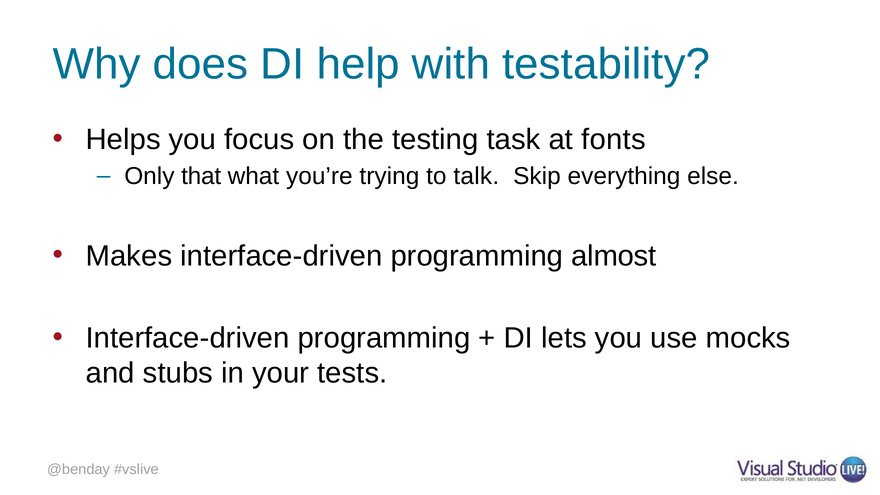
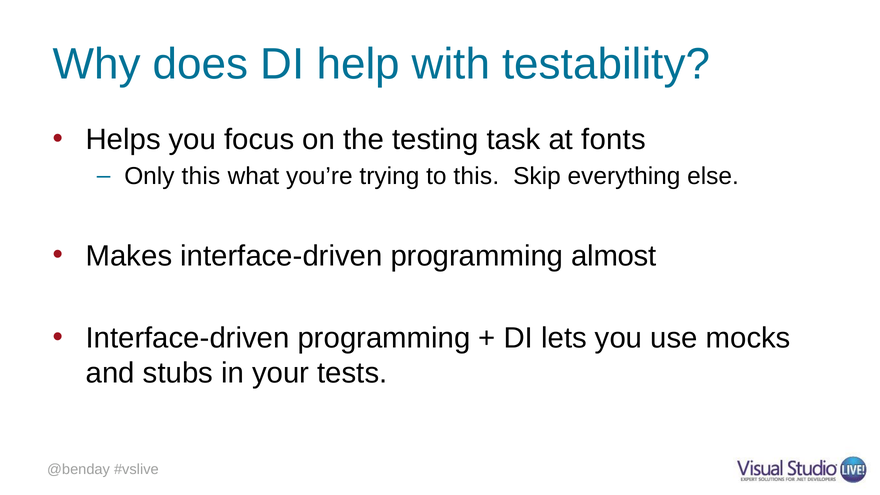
Only that: that -> this
to talk: talk -> this
